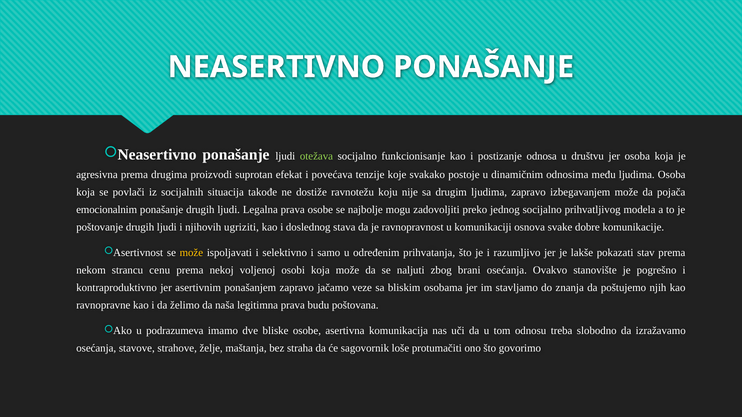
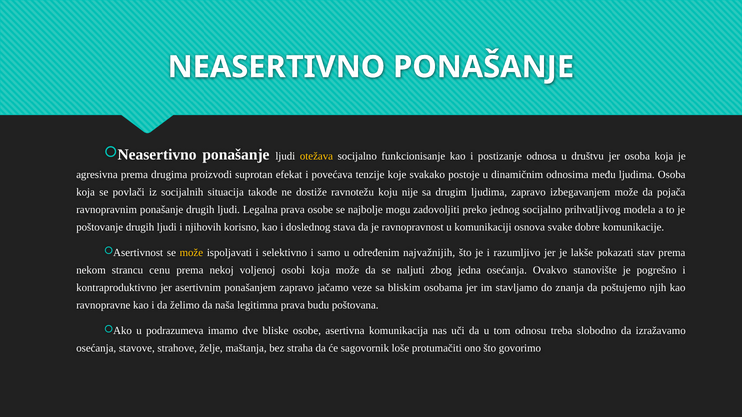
otežava colour: light green -> yellow
emocionalnim: emocionalnim -> ravnopravnim
ugriziti: ugriziti -> korisno
prihvatanja: prihvatanja -> najvažnijih
brani: brani -> jedna
